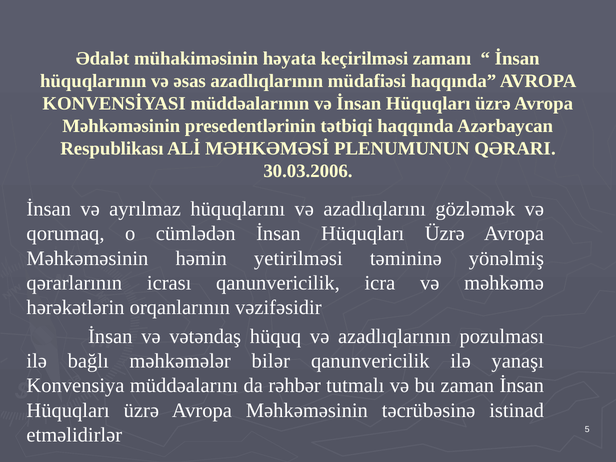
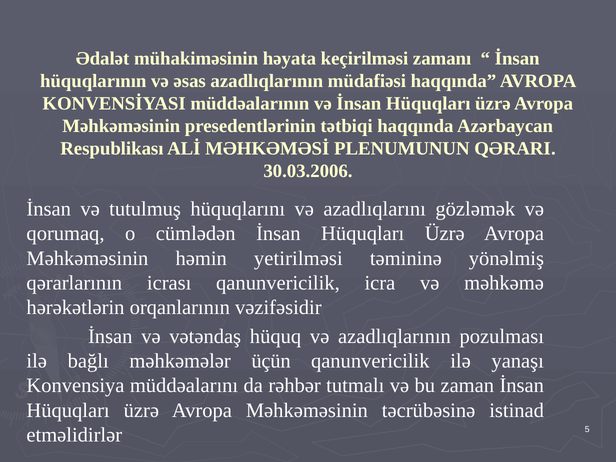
ayrılmaz: ayrılmaz -> tutulmuş
bilər: bilər -> üçün
